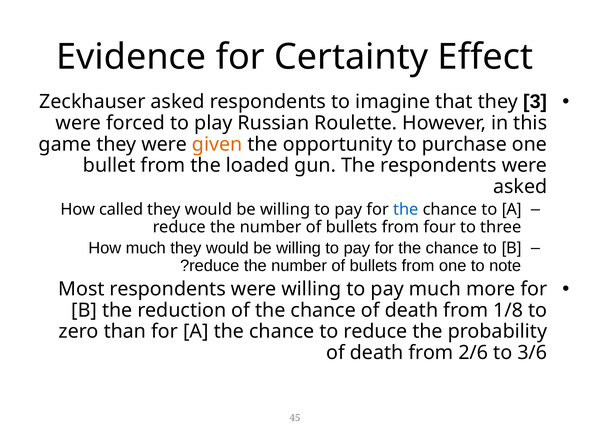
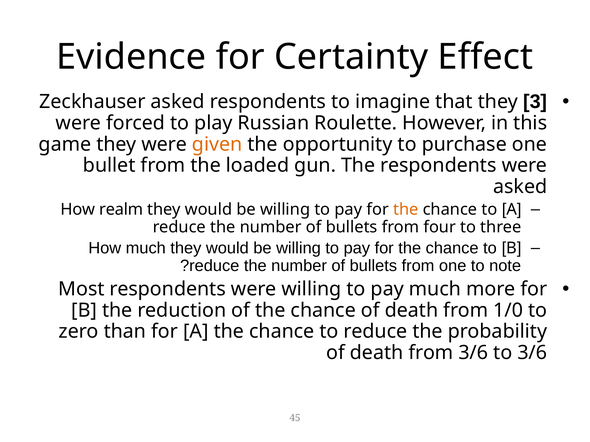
called: called -> realm
the at (406, 210) colour: blue -> orange
1/8: 1/8 -> 1/0
from 2/6: 2/6 -> 3/6
